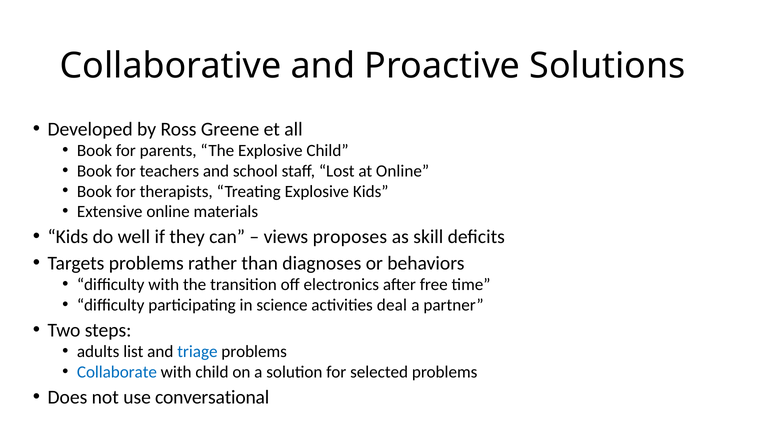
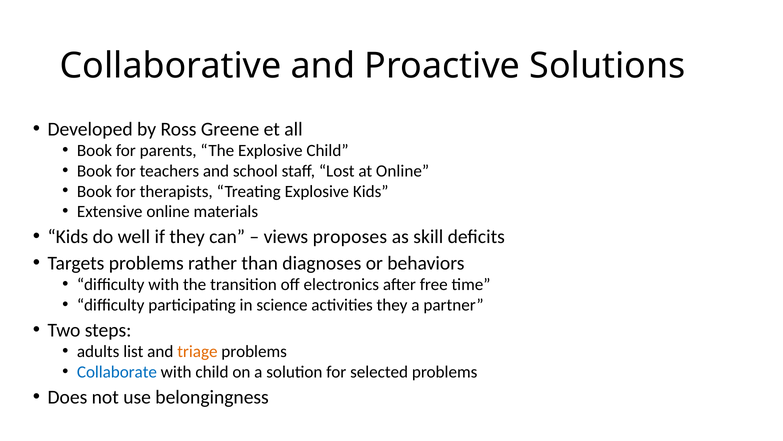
activities deal: deal -> they
triage colour: blue -> orange
conversational: conversational -> belongingness
